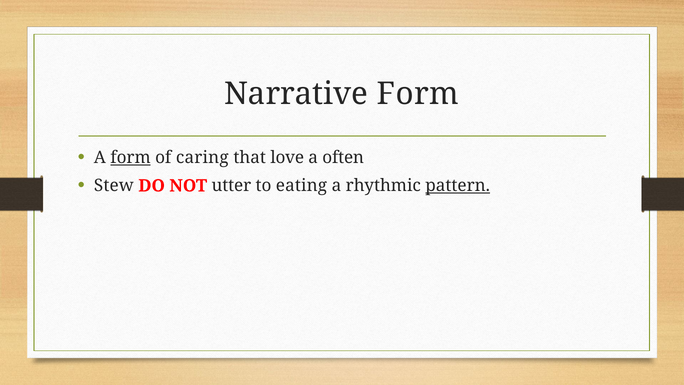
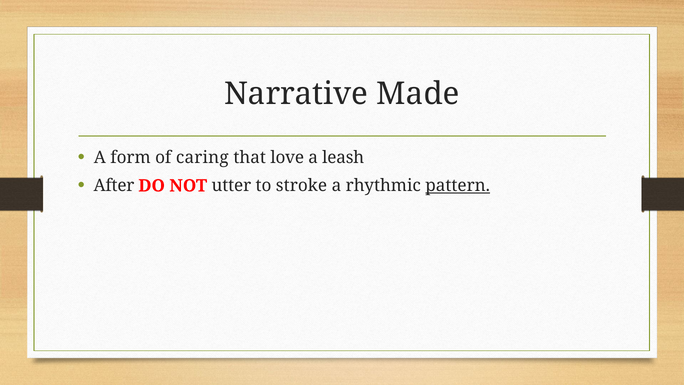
Narrative Form: Form -> Made
form at (131, 157) underline: present -> none
often: often -> leash
Stew: Stew -> After
eating: eating -> stroke
